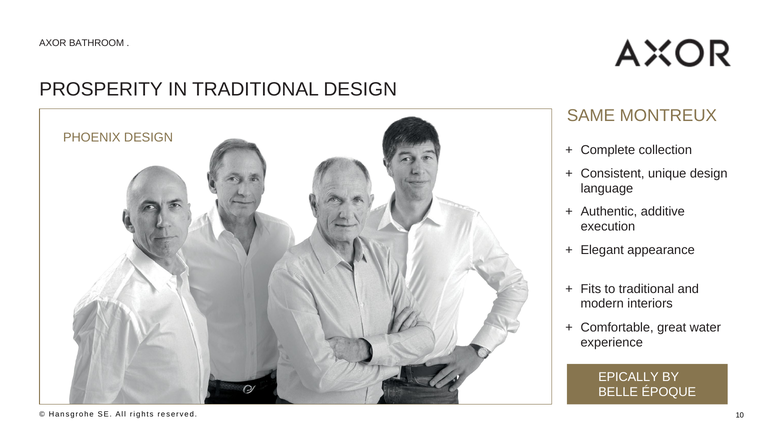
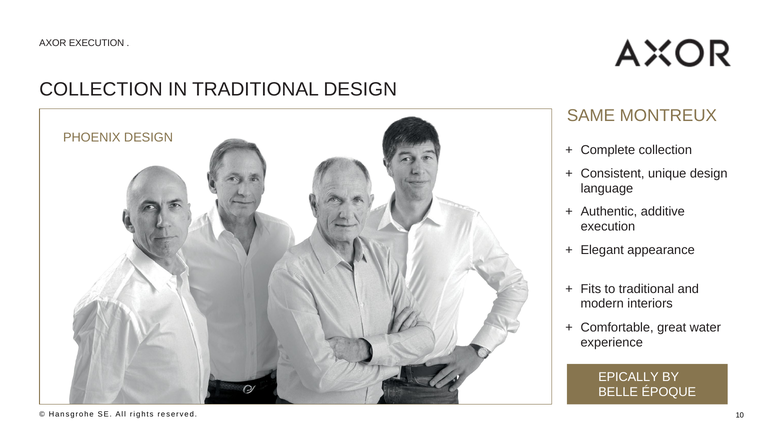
AXOR BATHROOM: BATHROOM -> EXECUTION
PROSPERITY at (101, 89): PROSPERITY -> COLLECTION
